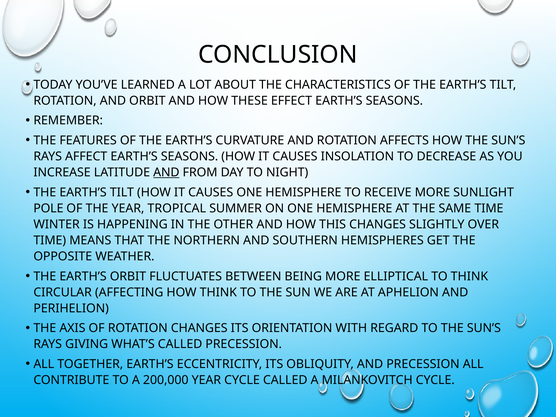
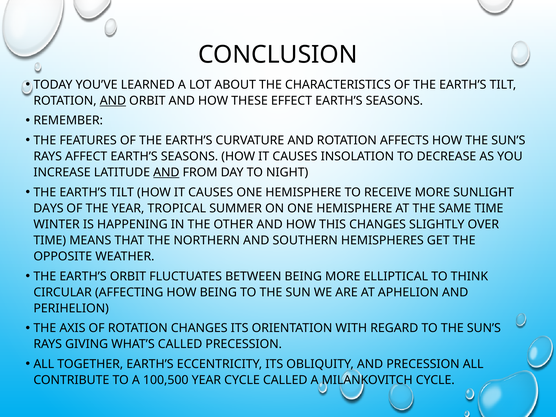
AND at (113, 101) underline: none -> present
POLE: POLE -> DAYS
HOW THINK: THINK -> BEING
200,000: 200,000 -> 100,500
